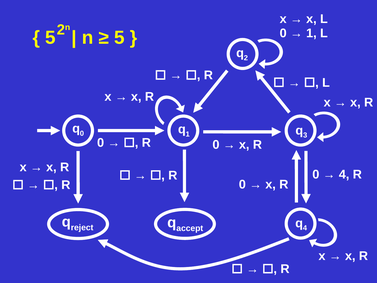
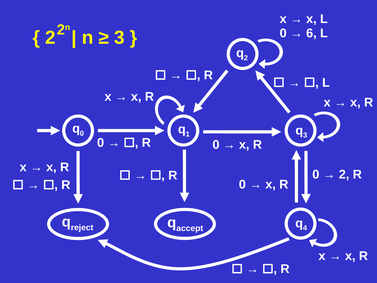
1 at (311, 33): 1 -> 6
5 at (50, 38): 5 -> 2
5 at (119, 38): 5 -> 3
4 at (344, 174): 4 -> 2
